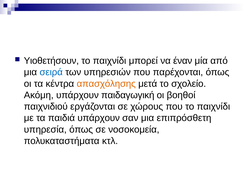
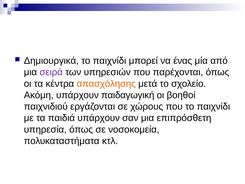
Υιοθετήσουν: Υιοθετήσουν -> Δημιουργικά
έναν: έναν -> ένας
σειρά colour: blue -> purple
